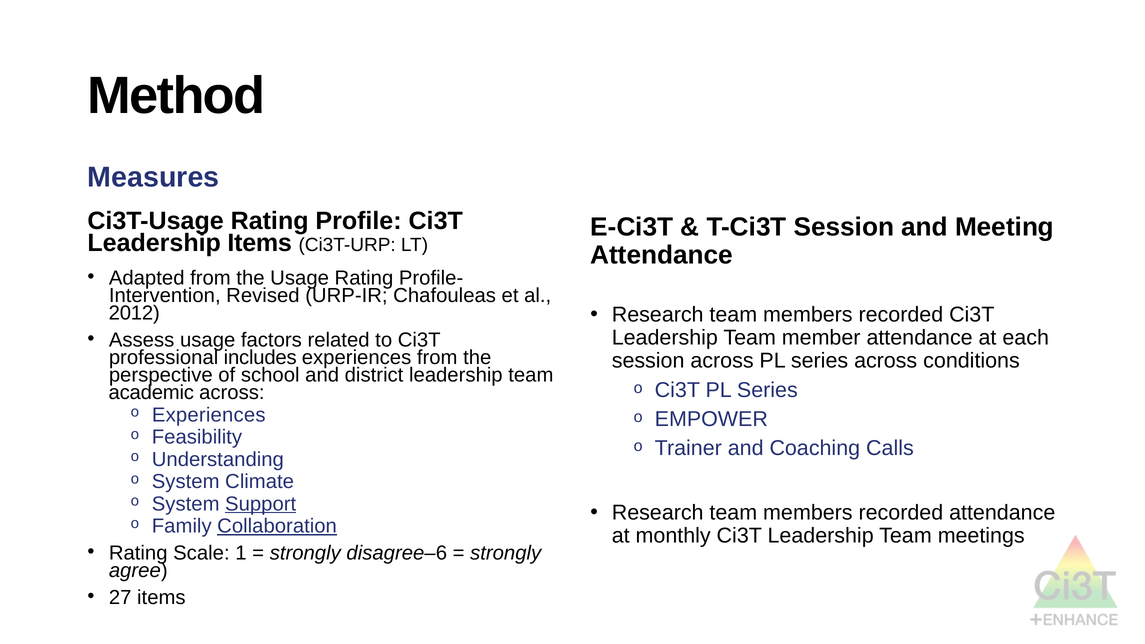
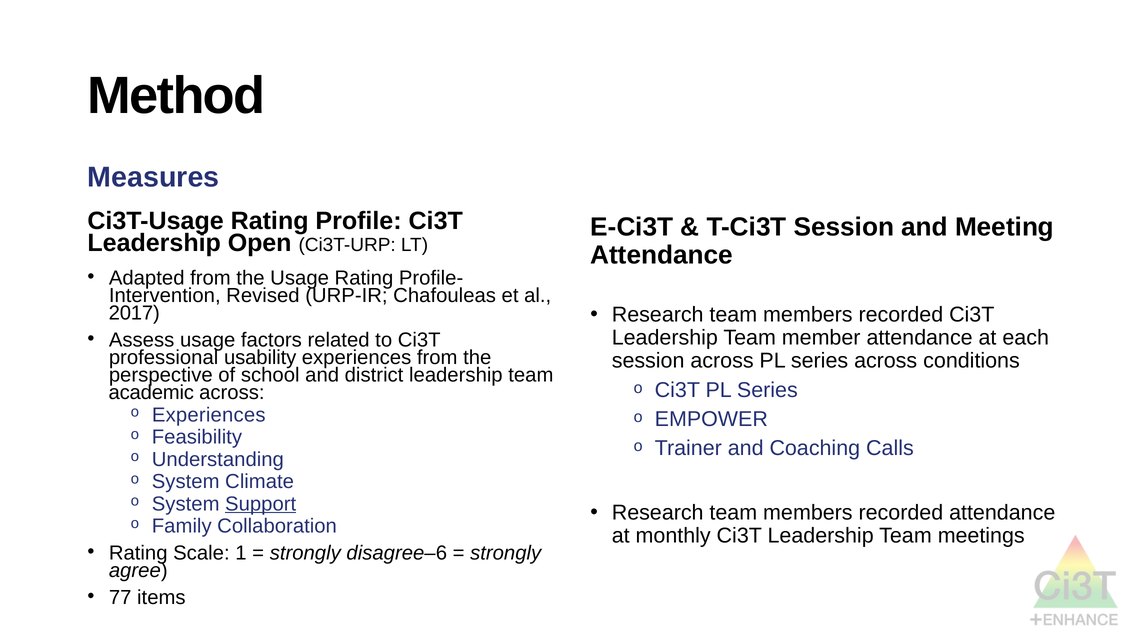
Leadership Items: Items -> Open
2012: 2012 -> 2017
includes: includes -> usability
Collaboration underline: present -> none
27: 27 -> 77
